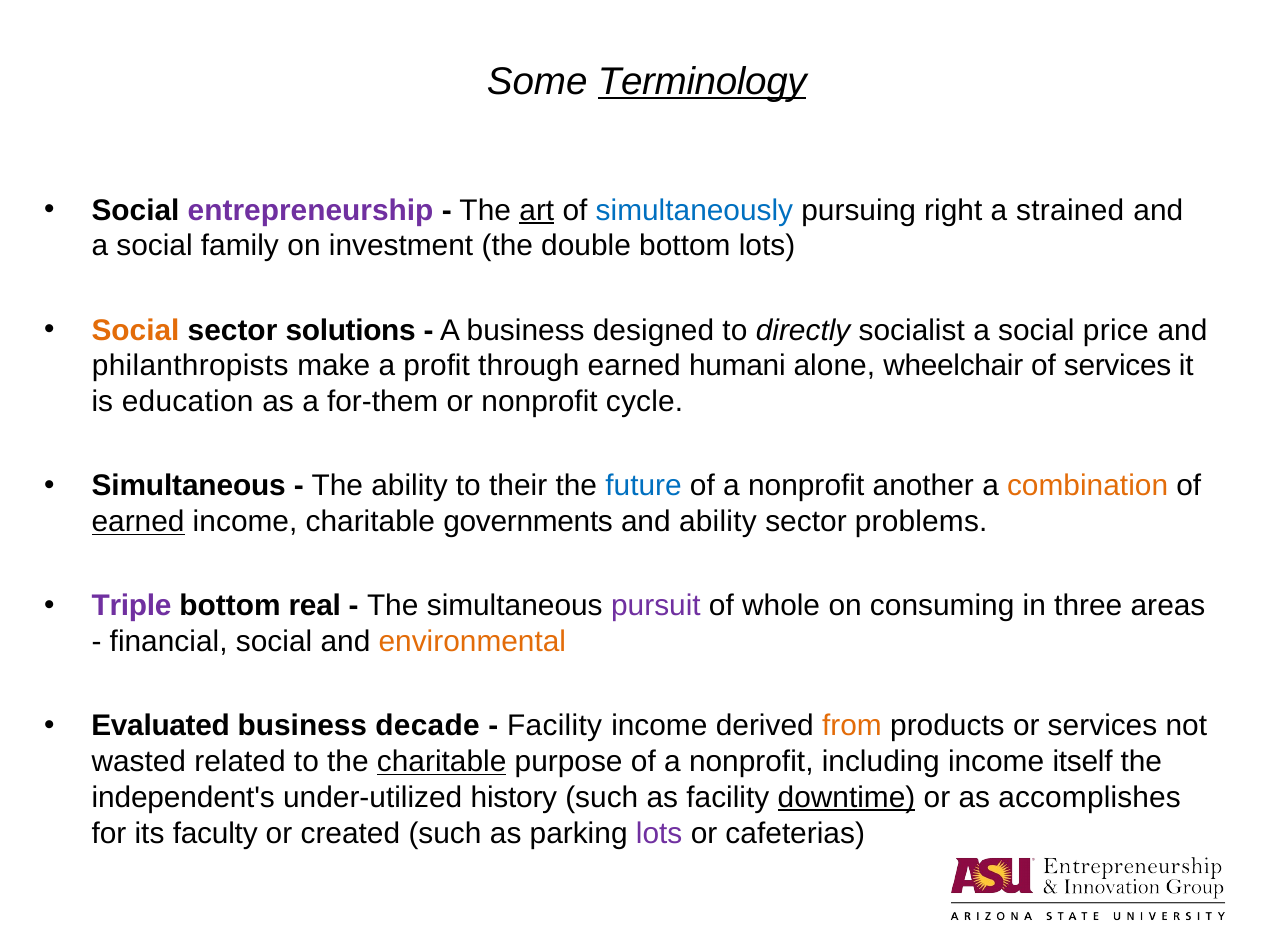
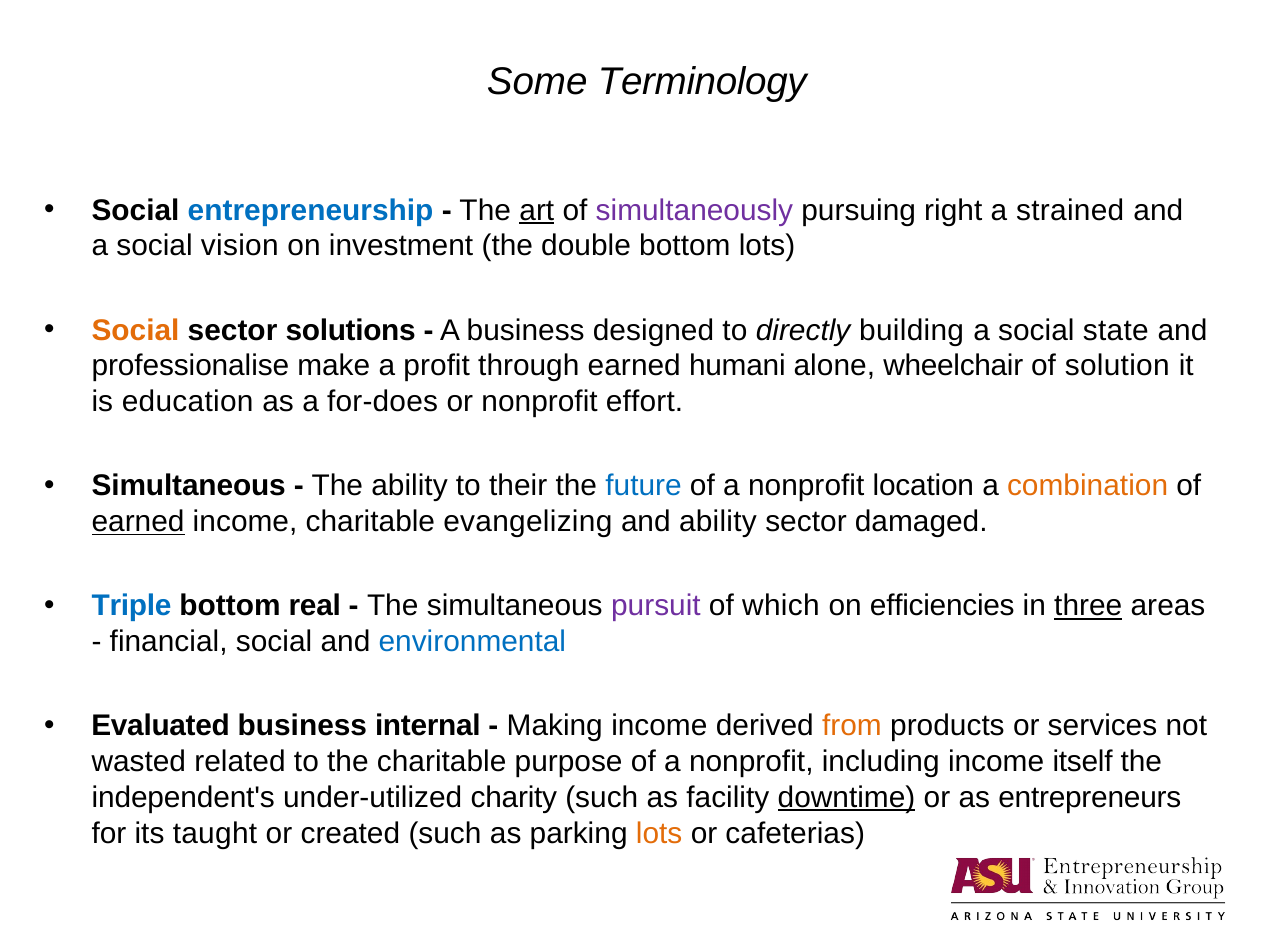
Terminology underline: present -> none
entrepreneurship colour: purple -> blue
simultaneously colour: blue -> purple
family: family -> vision
socialist: socialist -> building
price: price -> state
philanthropists: philanthropists -> professionalise
of services: services -> solution
for-them: for-them -> for-does
cycle: cycle -> effort
another: another -> location
governments: governments -> evangelizing
problems: problems -> damaged
Triple colour: purple -> blue
whole: whole -> which
consuming: consuming -> efficiencies
three underline: none -> present
environmental colour: orange -> blue
decade: decade -> internal
Facility at (555, 726): Facility -> Making
charitable at (442, 762) underline: present -> none
history: history -> charity
accomplishes: accomplishes -> entrepreneurs
faculty: faculty -> taught
lots at (659, 834) colour: purple -> orange
